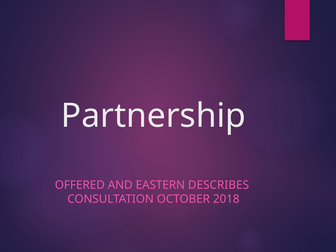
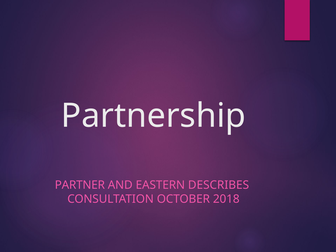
OFFERED: OFFERED -> PARTNER
